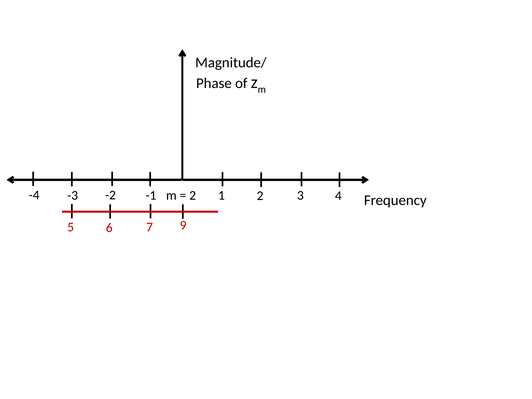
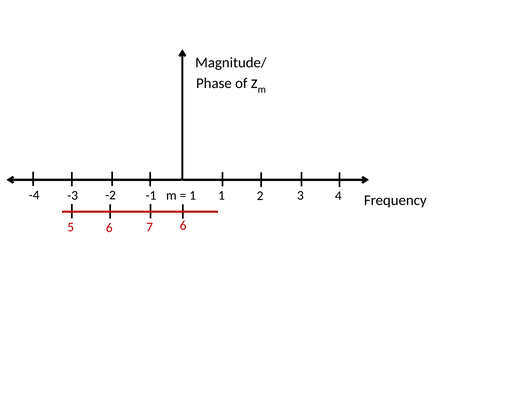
2 at (193, 195): 2 -> 1
7 9: 9 -> 6
